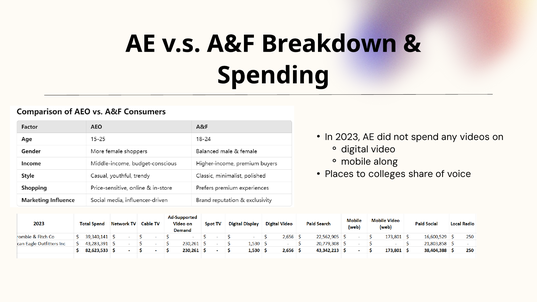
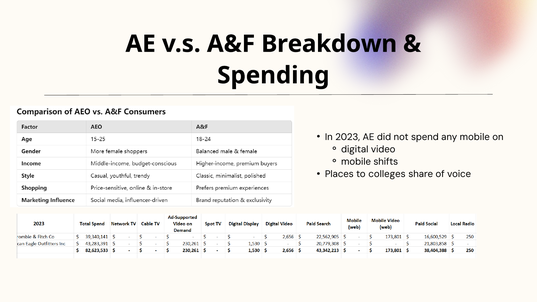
any videos: videos -> mobile
along: along -> shifts
